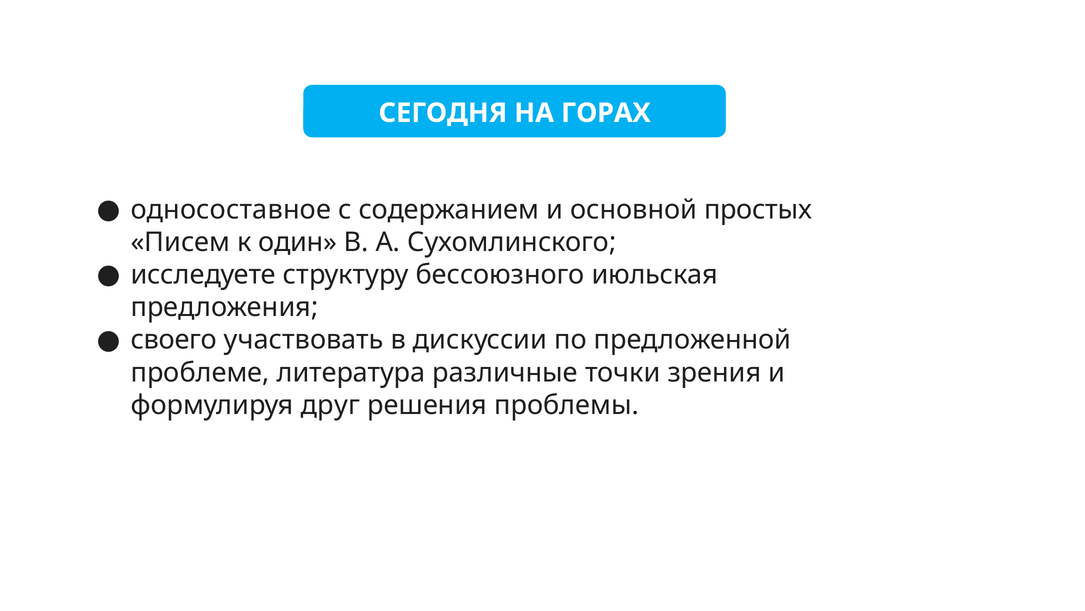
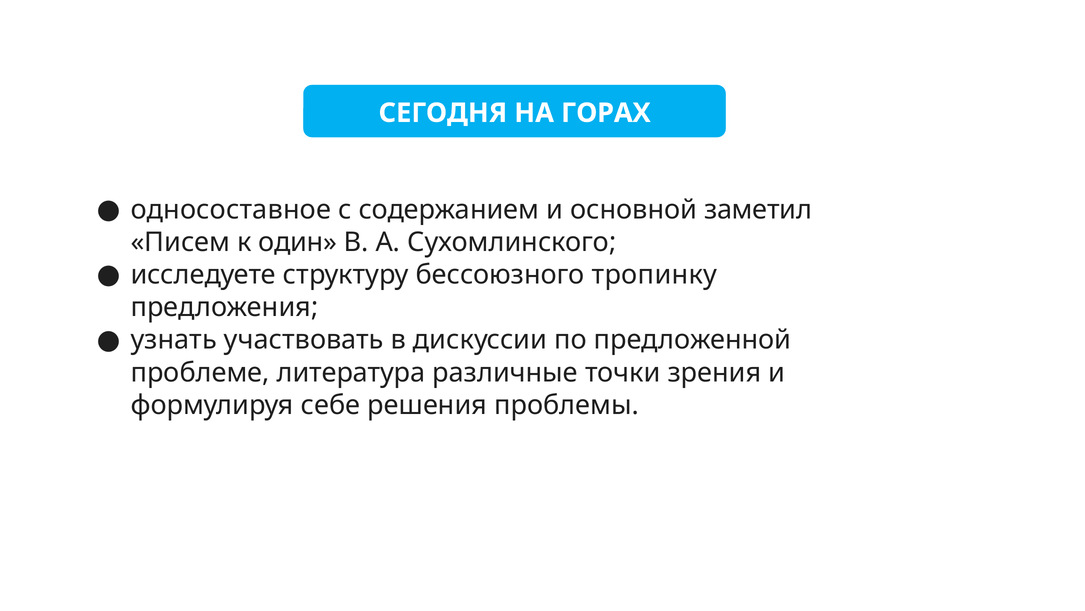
простых: простых -> заметил
июльская: июльская -> тропинку
своего: своего -> узнать
друг: друг -> себе
